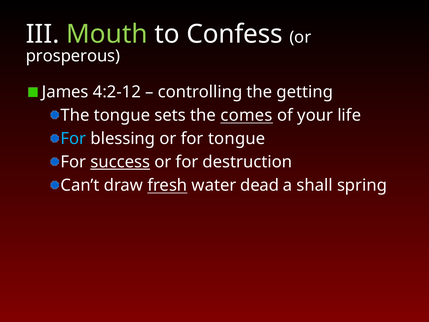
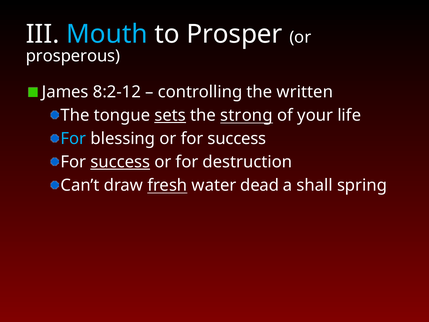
Mouth colour: light green -> light blue
Confess: Confess -> Prosper
4:2-12: 4:2-12 -> 8:2-12
getting: getting -> written
sets underline: none -> present
comes: comes -> strong
or for tongue: tongue -> success
